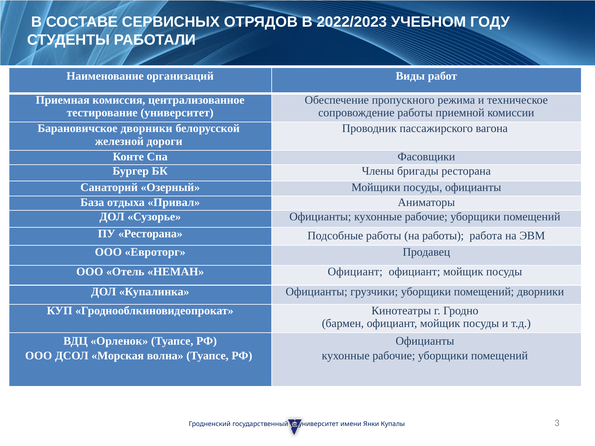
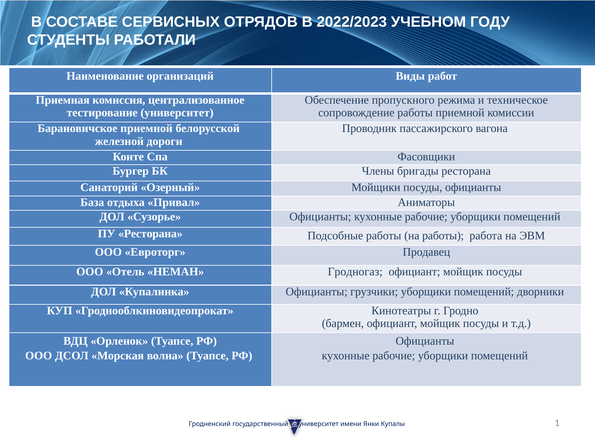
Барановичское дворники: дворники -> приемной
НЕМАН Официант: Официант -> Гродногаз
3: 3 -> 1
